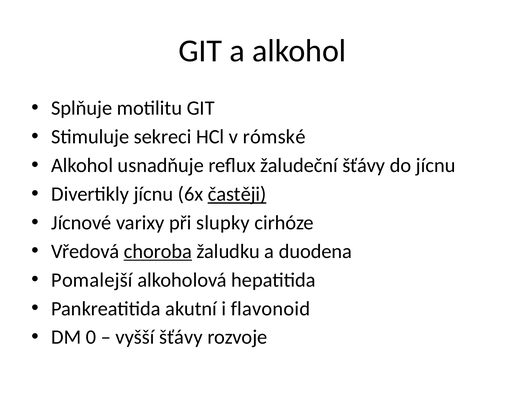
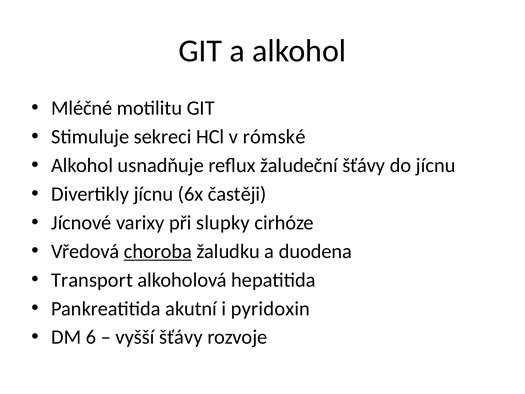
Splňuje: Splňuje -> Mléčné
častěji underline: present -> none
Pomalejší: Pomalejší -> Transport
flavonoid: flavonoid -> pyridoxin
0: 0 -> 6
